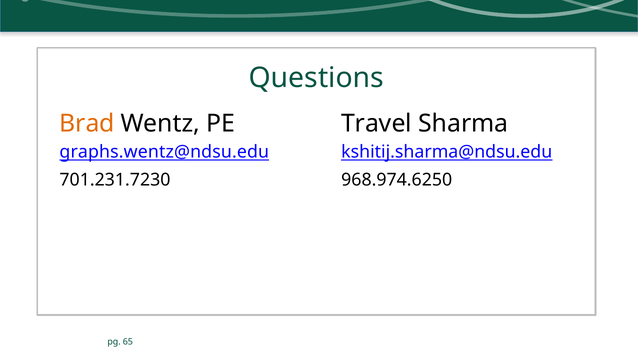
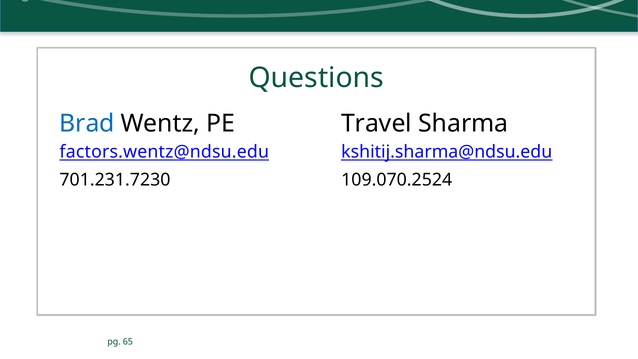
Brad colour: orange -> blue
graphs.wentz@ndsu.edu: graphs.wentz@ndsu.edu -> factors.wentz@ndsu.edu
968.974.6250: 968.974.6250 -> 109.070.2524
